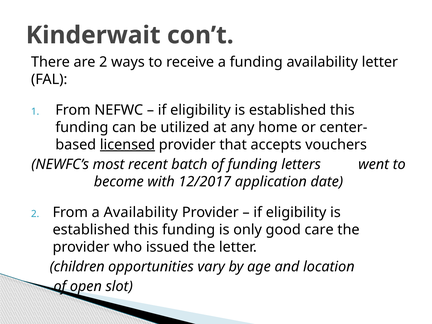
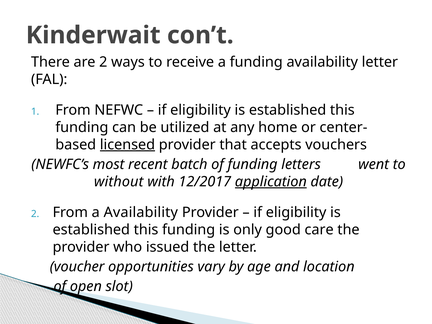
become: become -> without
application underline: none -> present
children: children -> voucher
